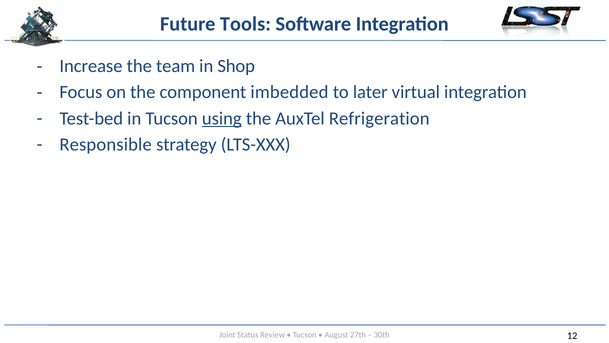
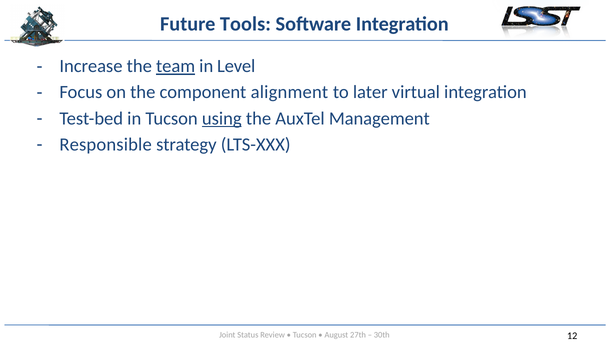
team underline: none -> present
Shop: Shop -> Level
imbedded: imbedded -> alignment
Refrigeration: Refrigeration -> Management
